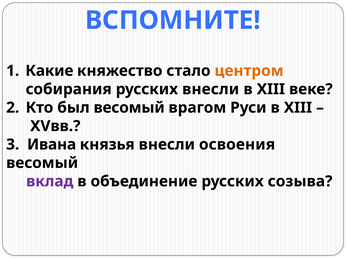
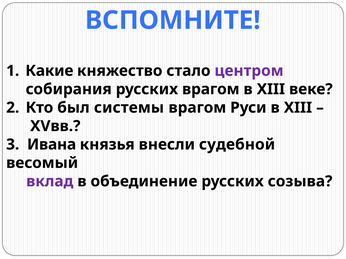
центром colour: orange -> purple
русских внесли: внесли -> врагом
был весомый: весомый -> системы
освоения: освоения -> судебной
